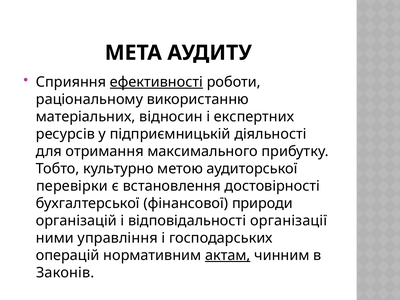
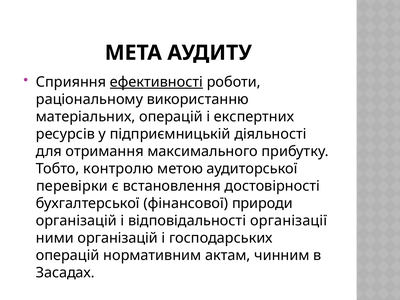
матеріальних відносин: відносин -> операцій
культурно: культурно -> контролю
ними управління: управління -> організацій
актам underline: present -> none
Законів: Законів -> Засадах
